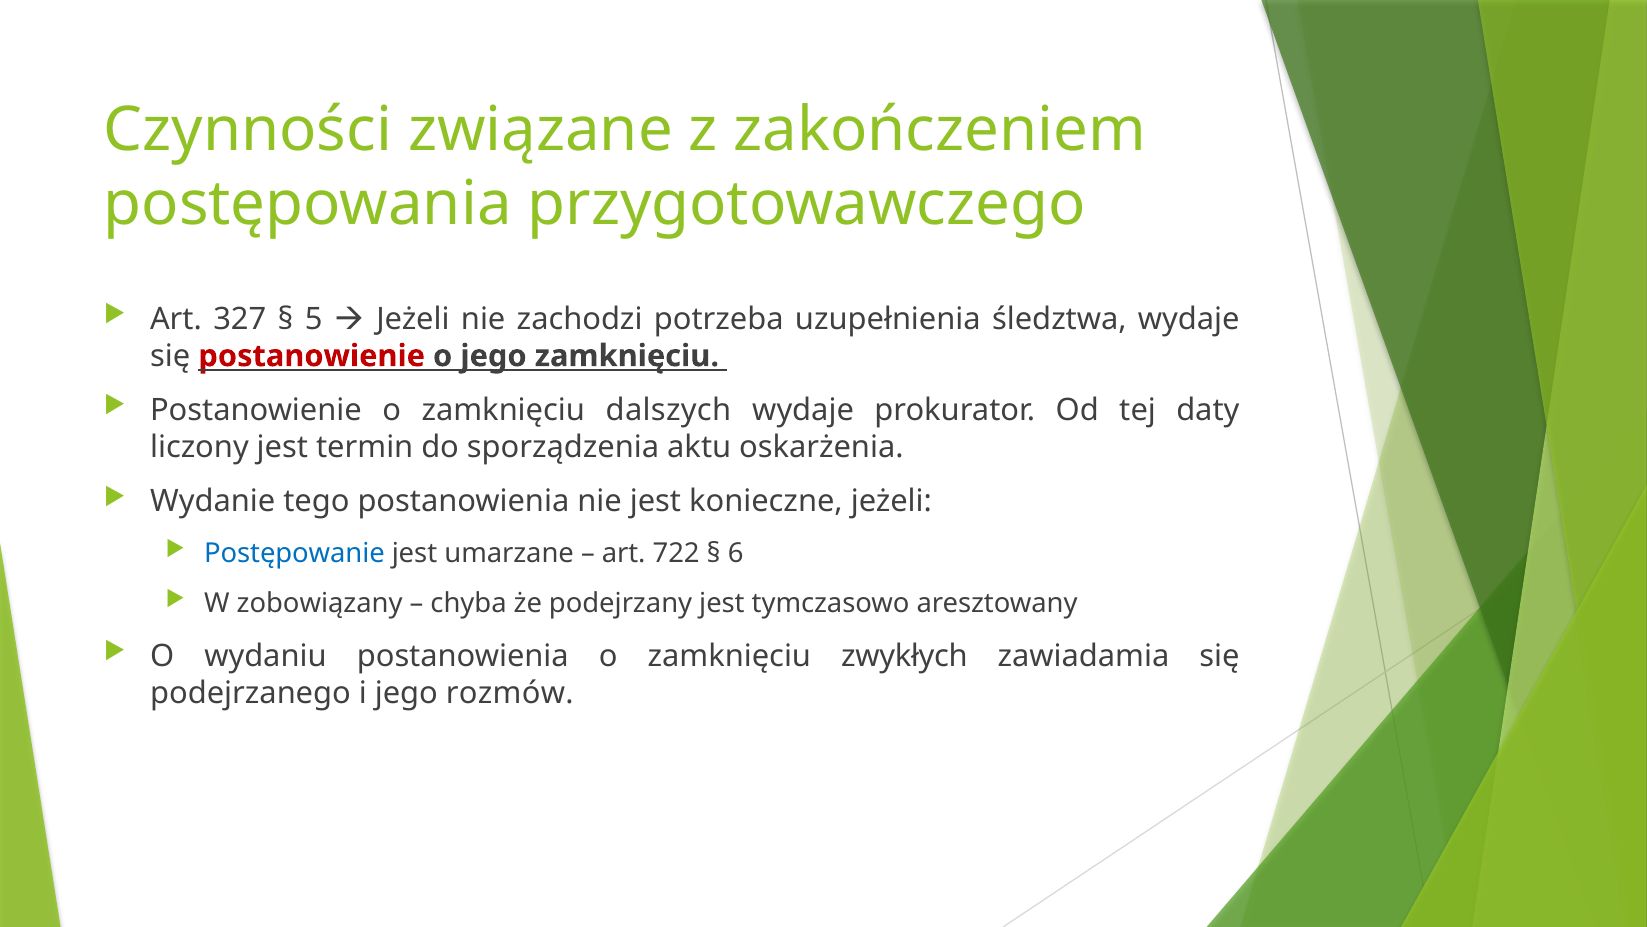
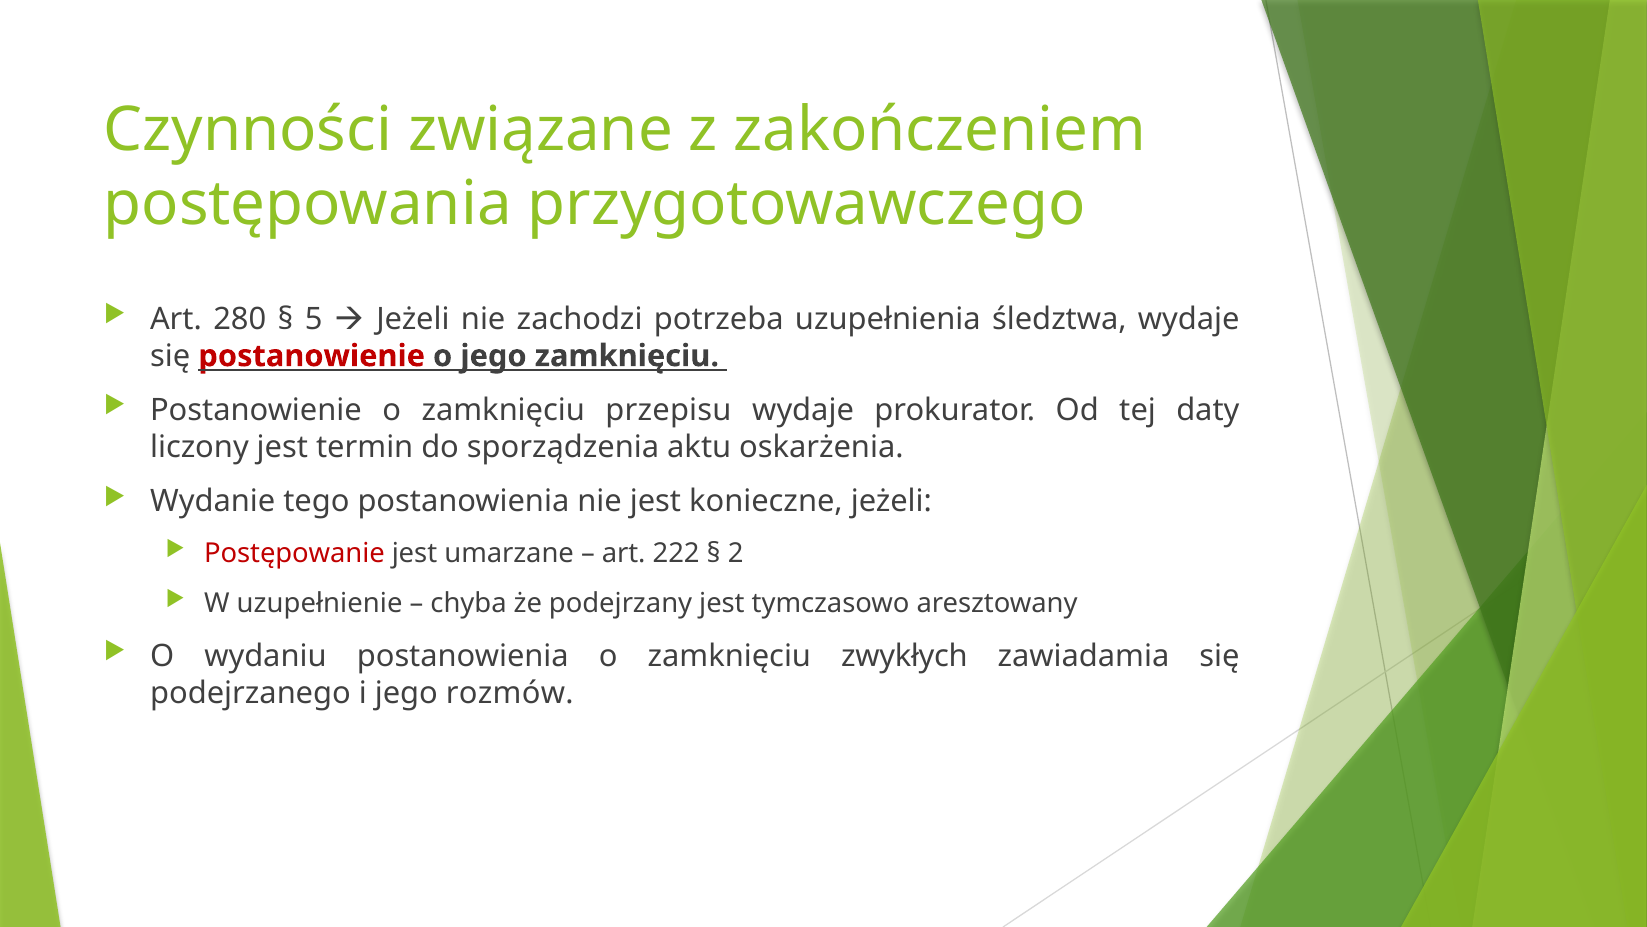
327: 327 -> 280
dalszych: dalszych -> przepisu
Postępowanie colour: blue -> red
722: 722 -> 222
6: 6 -> 2
zobowiązany: zobowiązany -> uzupełnienie
